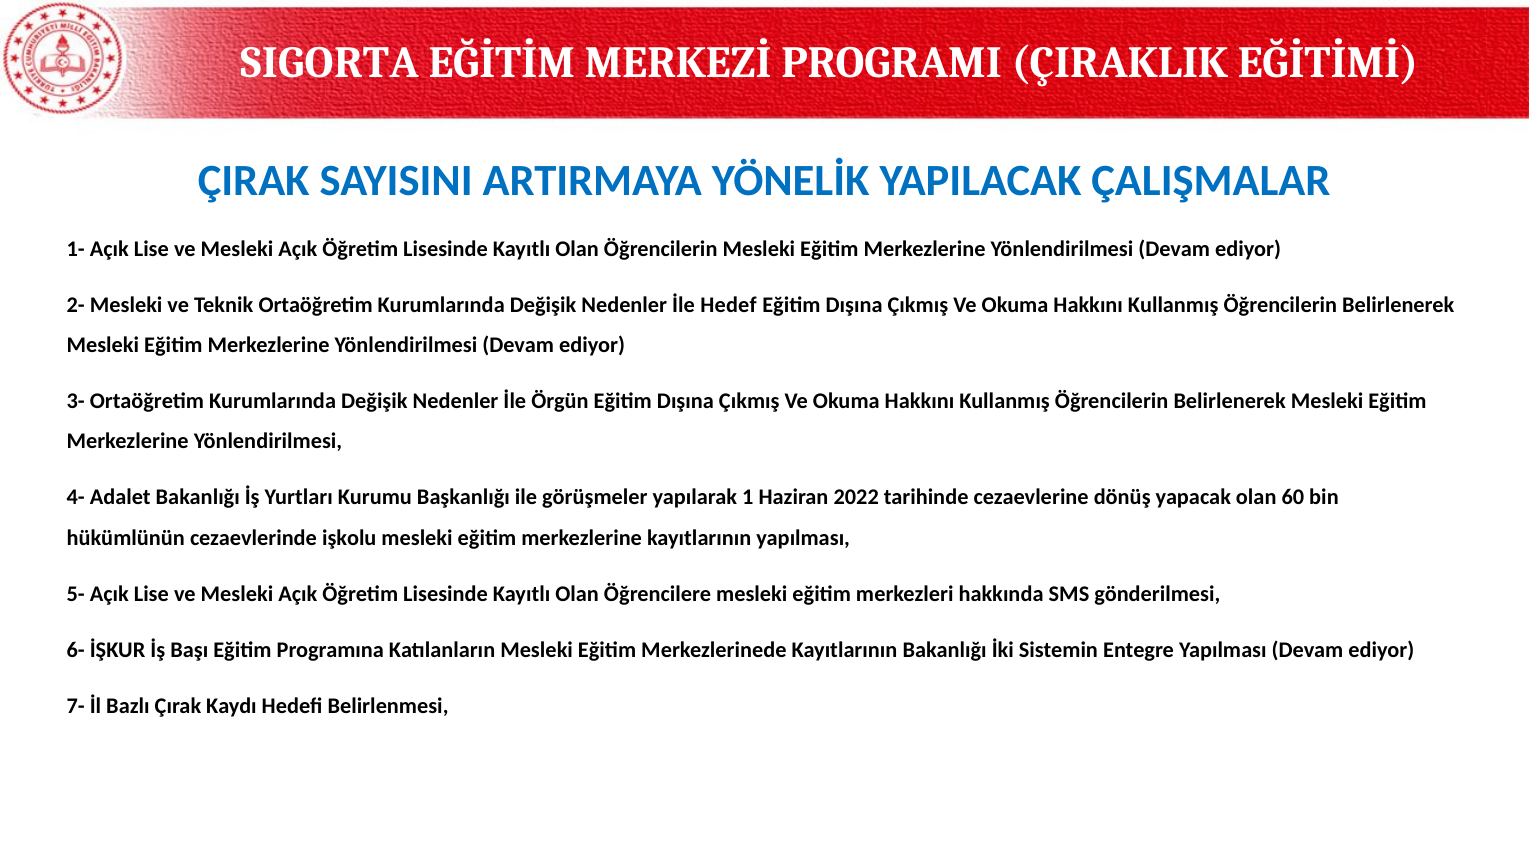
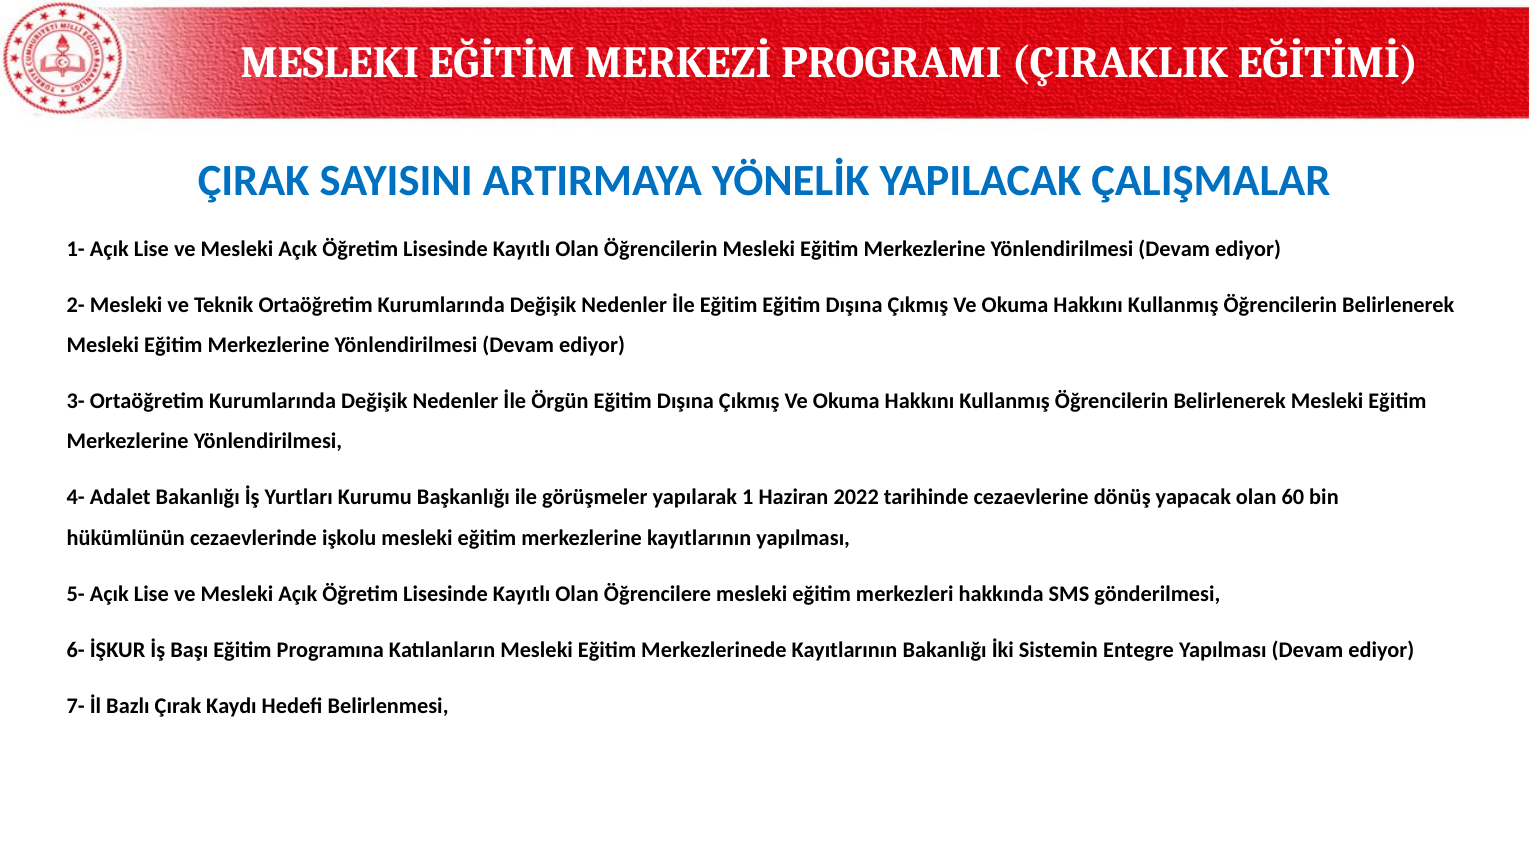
SIGORTA at (330, 63): SIGORTA -> MESLEKI
İle Hedef: Hedef -> Eğitim
